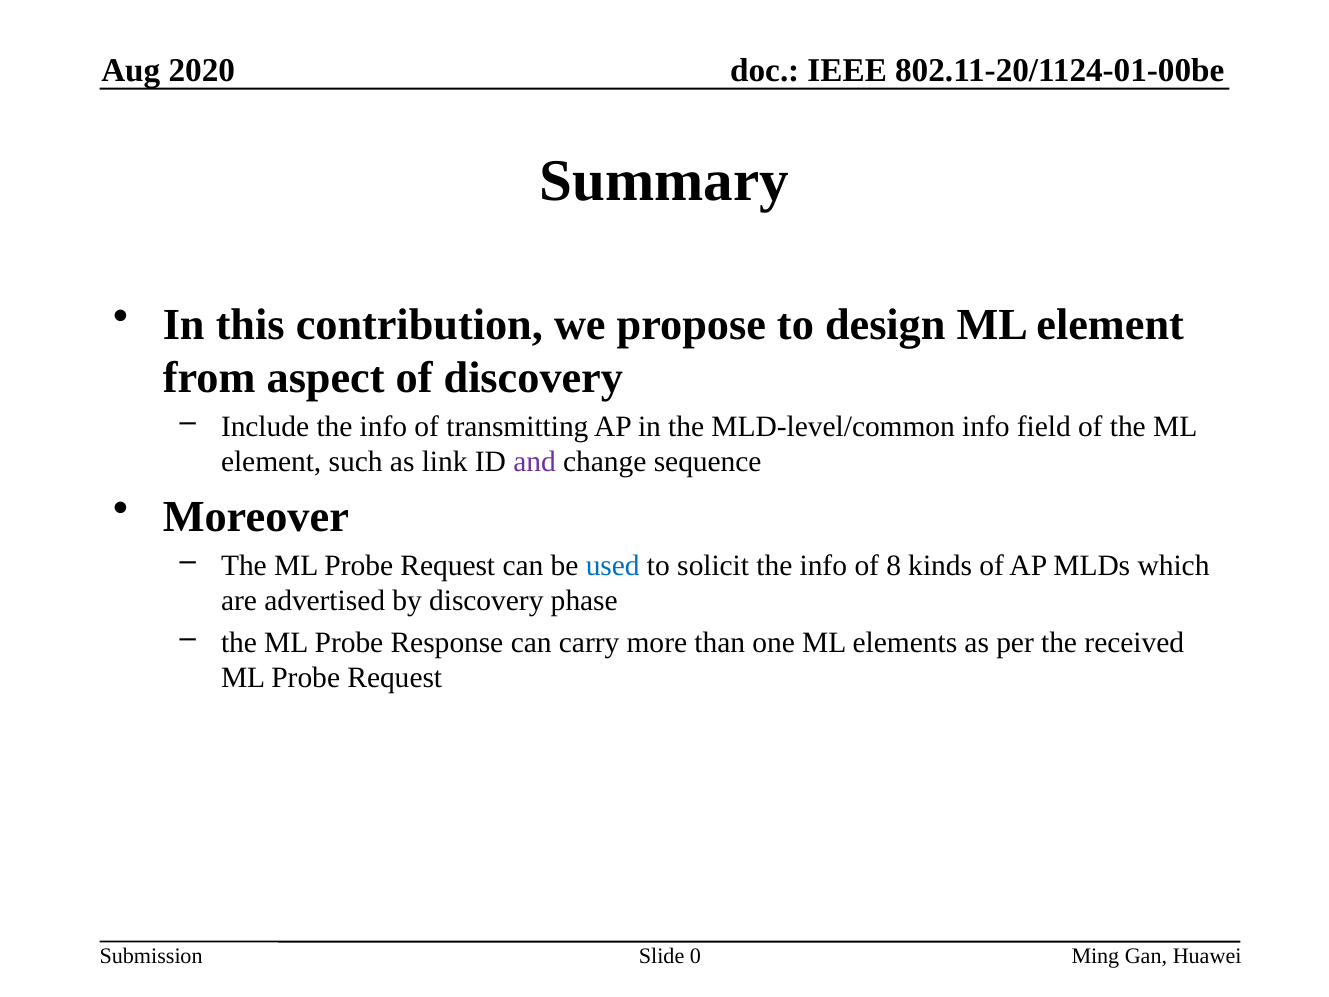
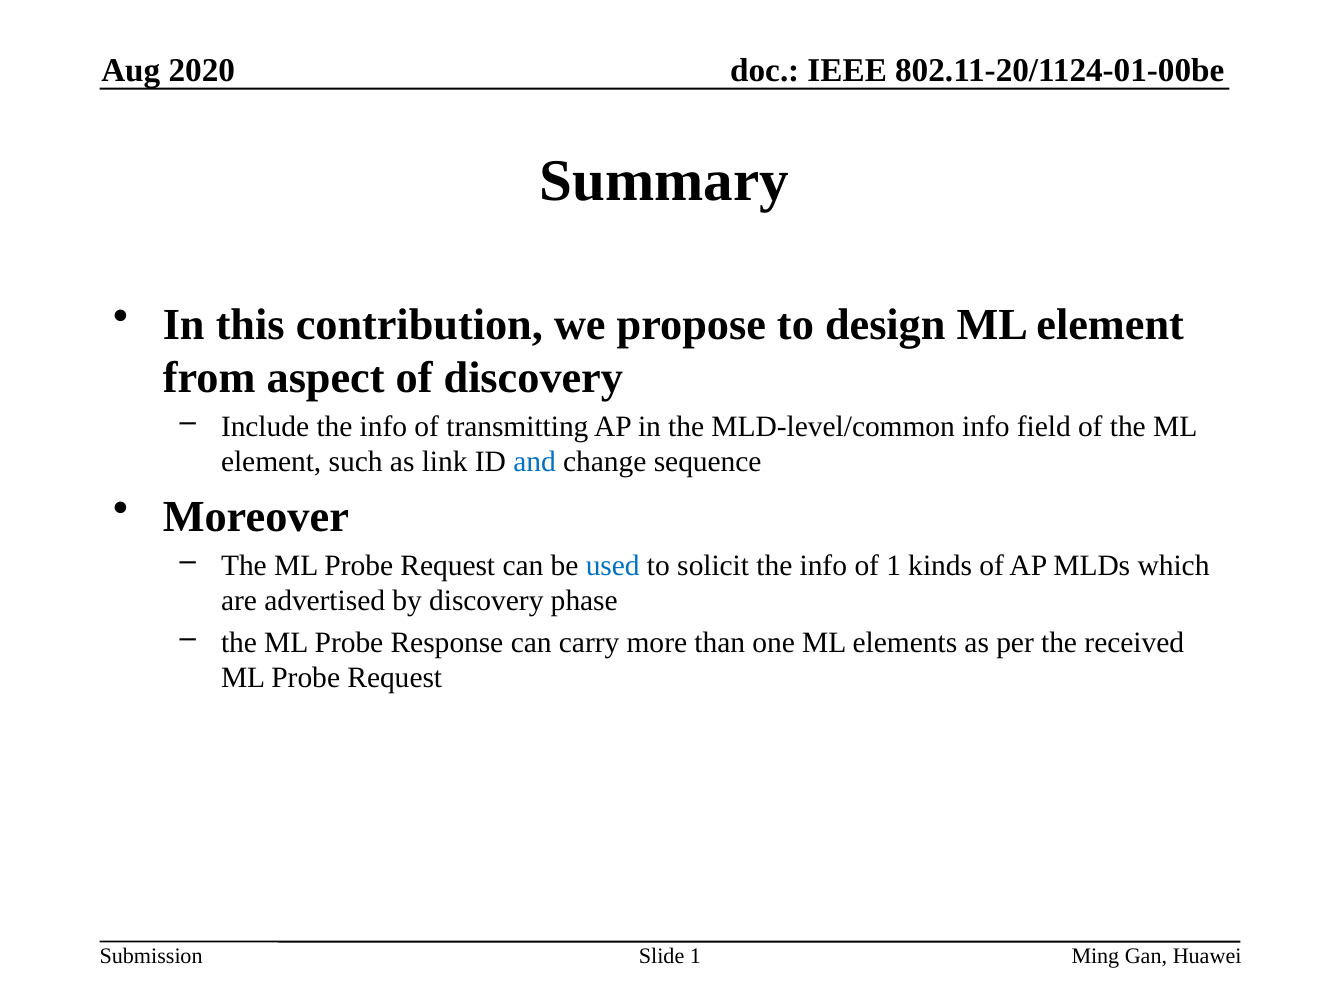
and colour: purple -> blue
of 8: 8 -> 1
Slide 0: 0 -> 1
